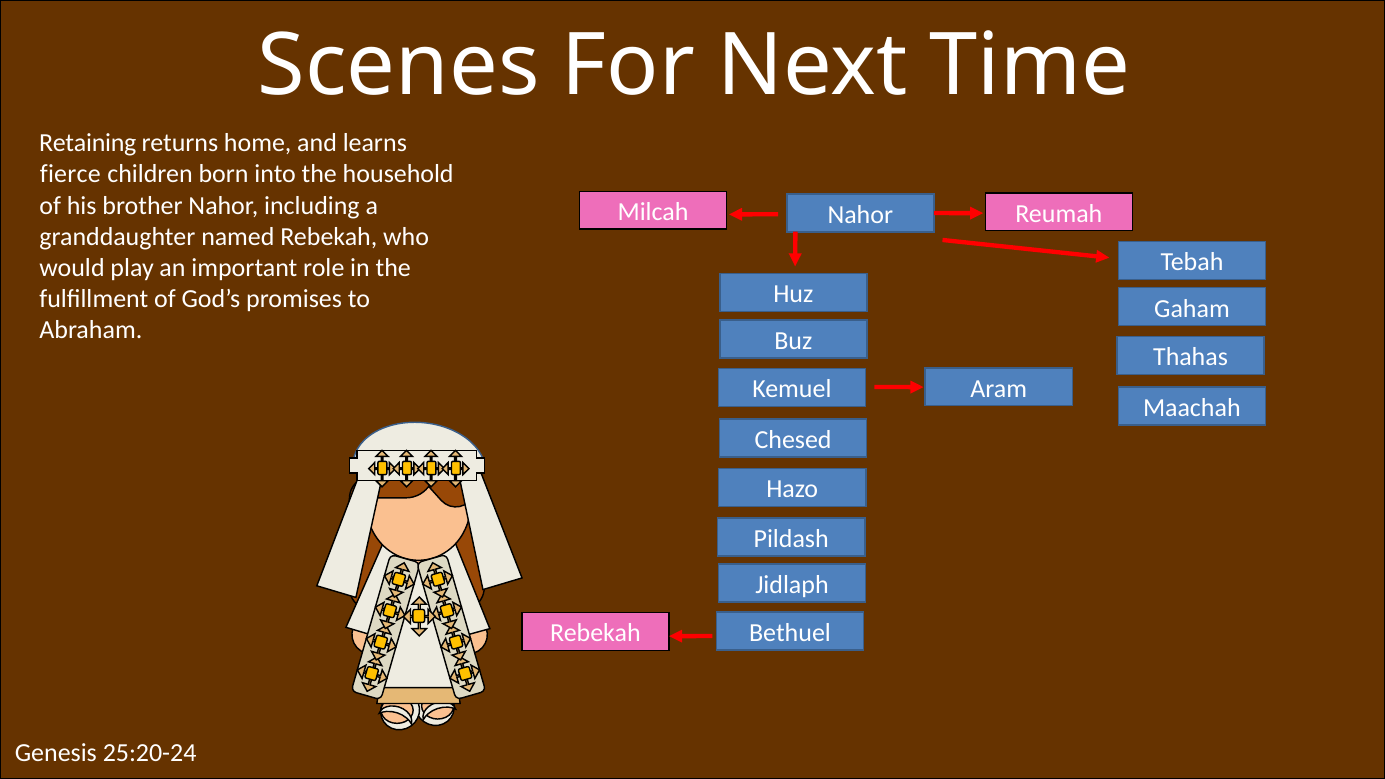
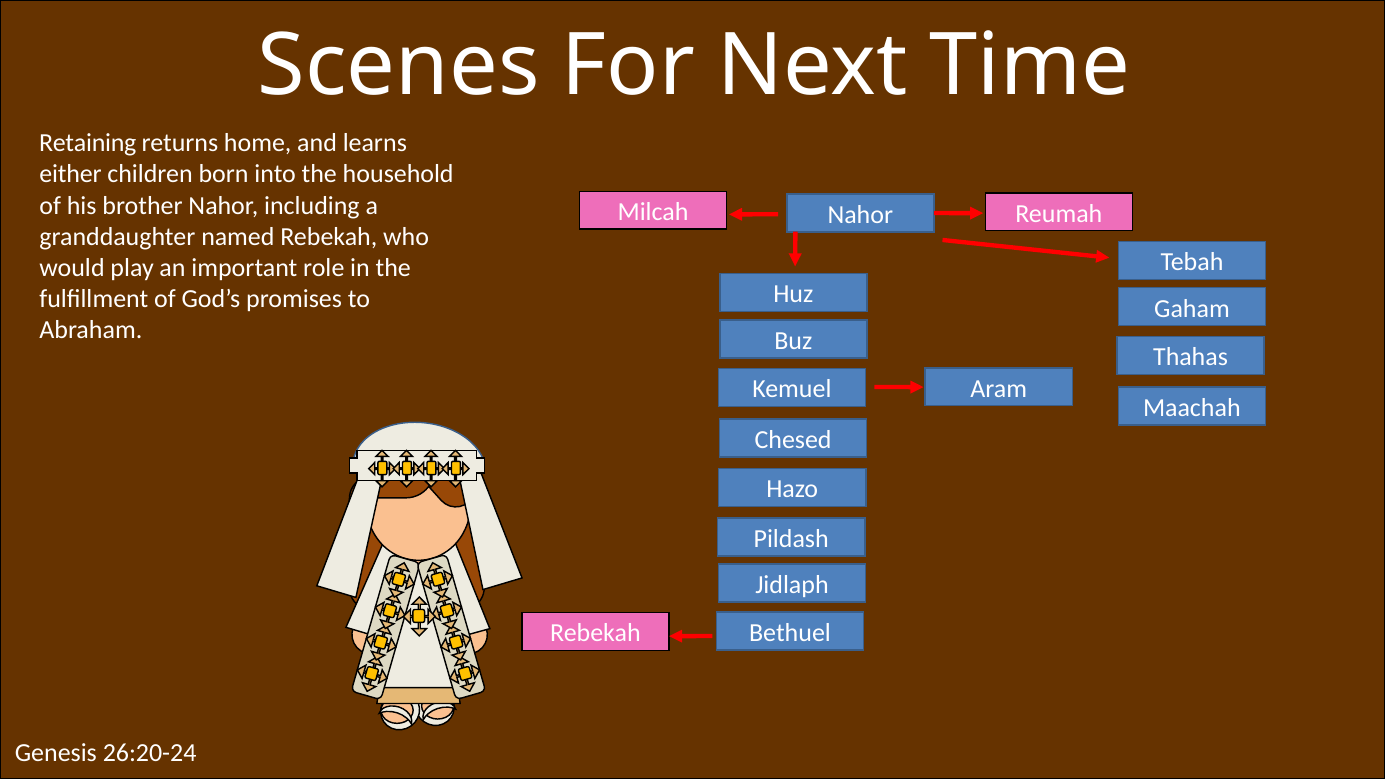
fierce: fierce -> either
25:20-24: 25:20-24 -> 26:20-24
